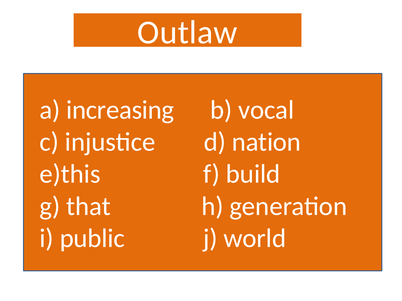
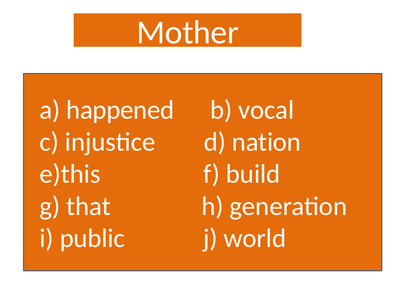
Outlaw: Outlaw -> Mother
increasing: increasing -> happened
